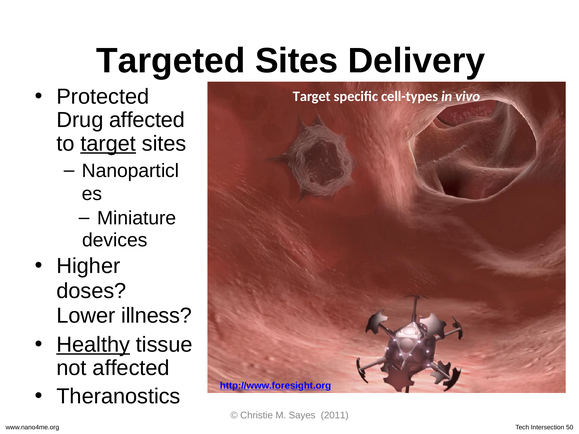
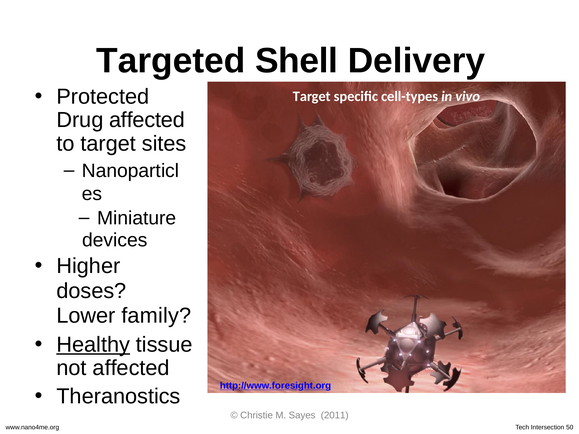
Targeted Sites: Sites -> Shell
target at (108, 144) underline: present -> none
illness: illness -> family
